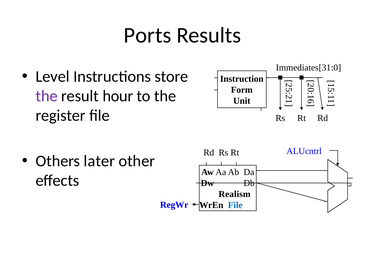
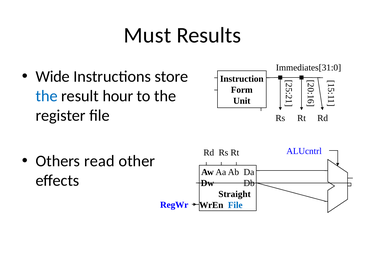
Ports: Ports -> Must
Level: Level -> Wide
the at (47, 96) colour: purple -> blue
later: later -> read
Realism: Realism -> Straight
